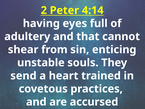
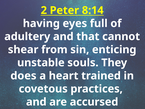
4:14: 4:14 -> 8:14
send: send -> does
